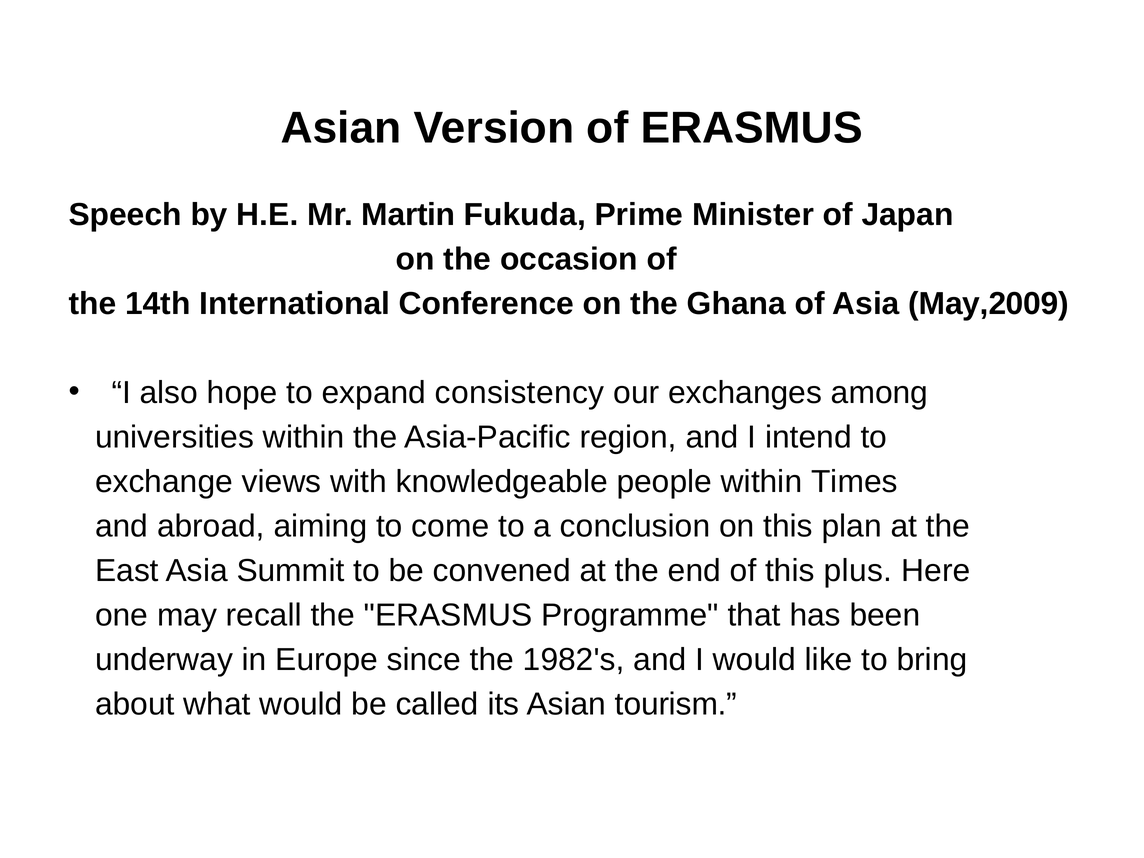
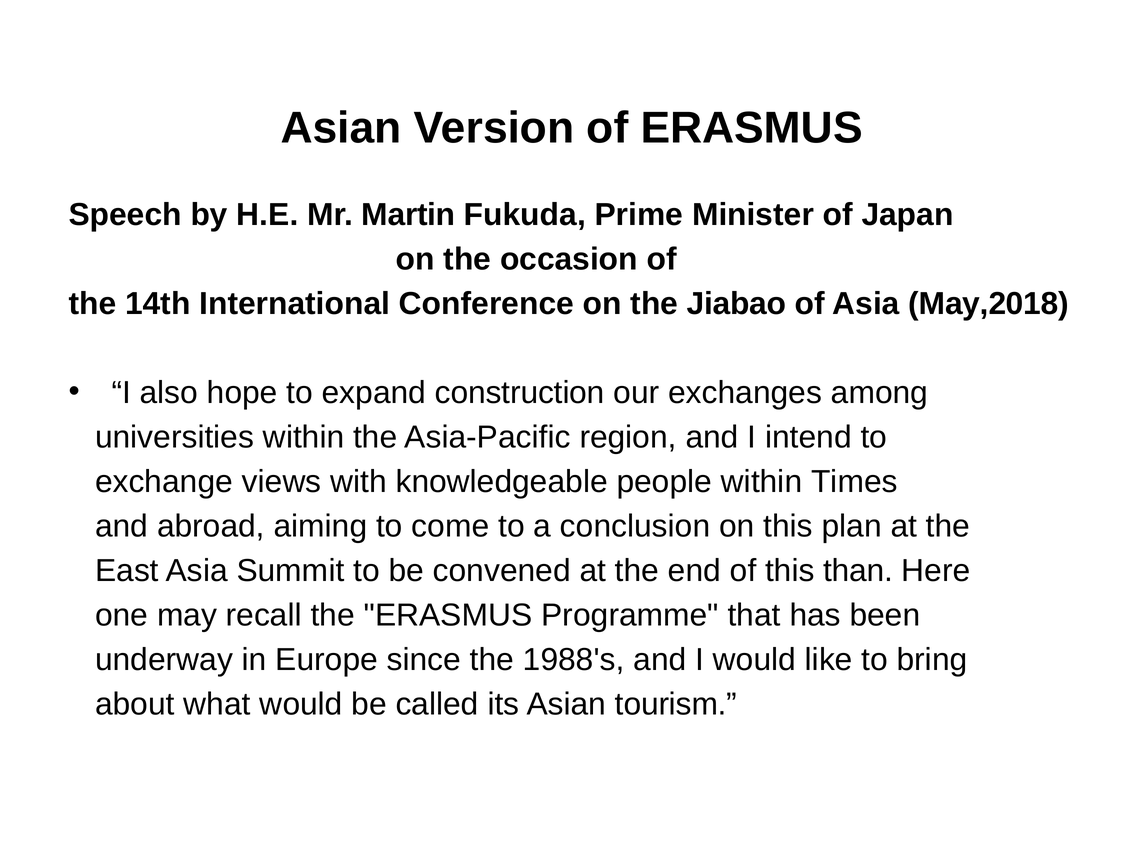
Ghana: Ghana -> Jiabao
May,2009: May,2009 -> May,2018
consistency: consistency -> construction
plus: plus -> than
1982's: 1982's -> 1988's
